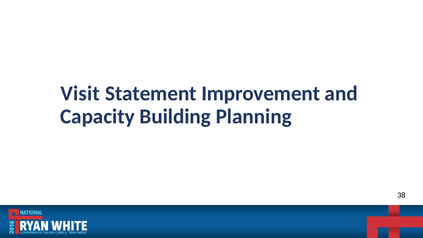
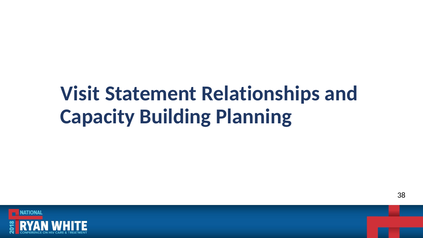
Improvement: Improvement -> Relationships
